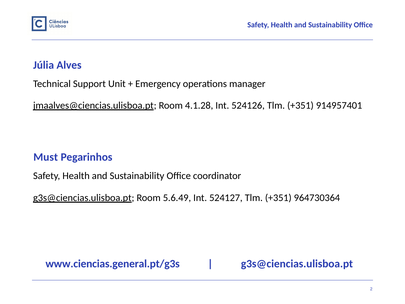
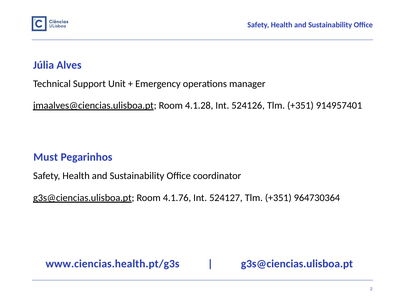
5.6.49: 5.6.49 -> 4.1.76
www.ciencias.general.pt/g3s: www.ciencias.general.pt/g3s -> www.ciencias.health.pt/g3s
